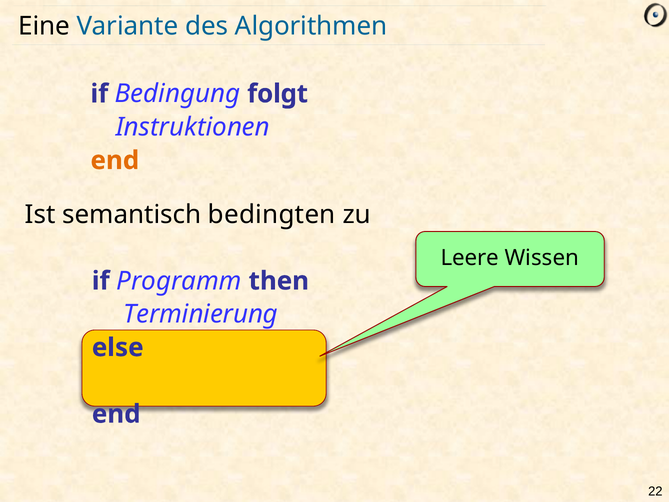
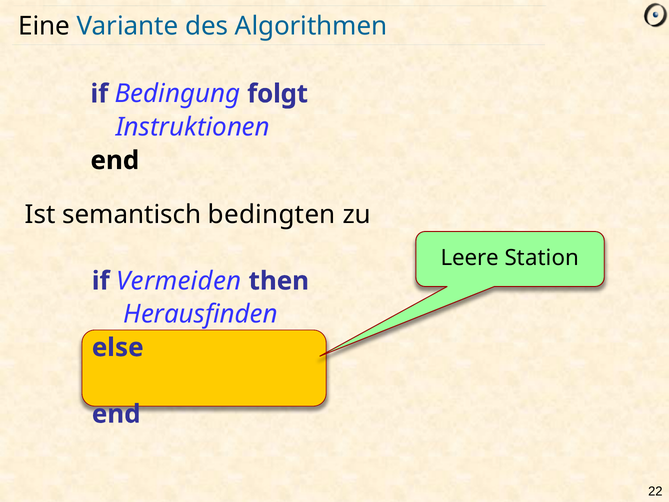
end at (115, 160) colour: orange -> black
Wissen: Wissen -> Station
Programm: Programm -> Vermeiden
Terminierung: Terminierung -> Herausfinden
